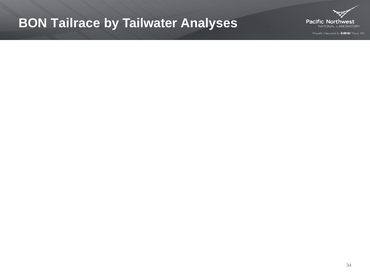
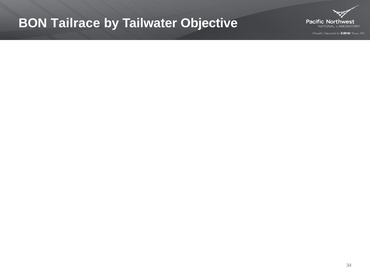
Analyses: Analyses -> Objective
